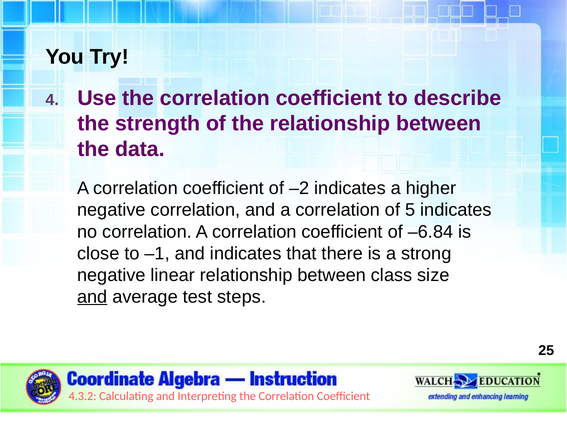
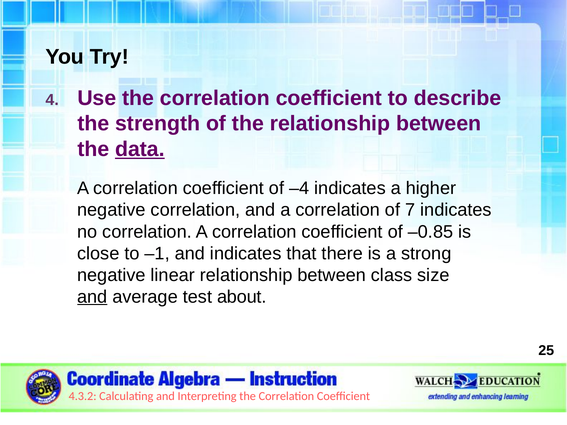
data underline: none -> present
–2: –2 -> –4
5: 5 -> 7
–6.84: –6.84 -> –0.85
steps: steps -> about
